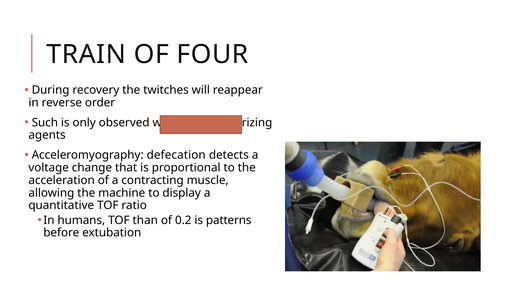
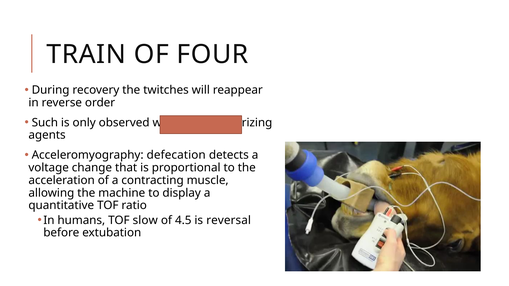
than: than -> slow
0.2: 0.2 -> 4.5
patterns: patterns -> reversal
